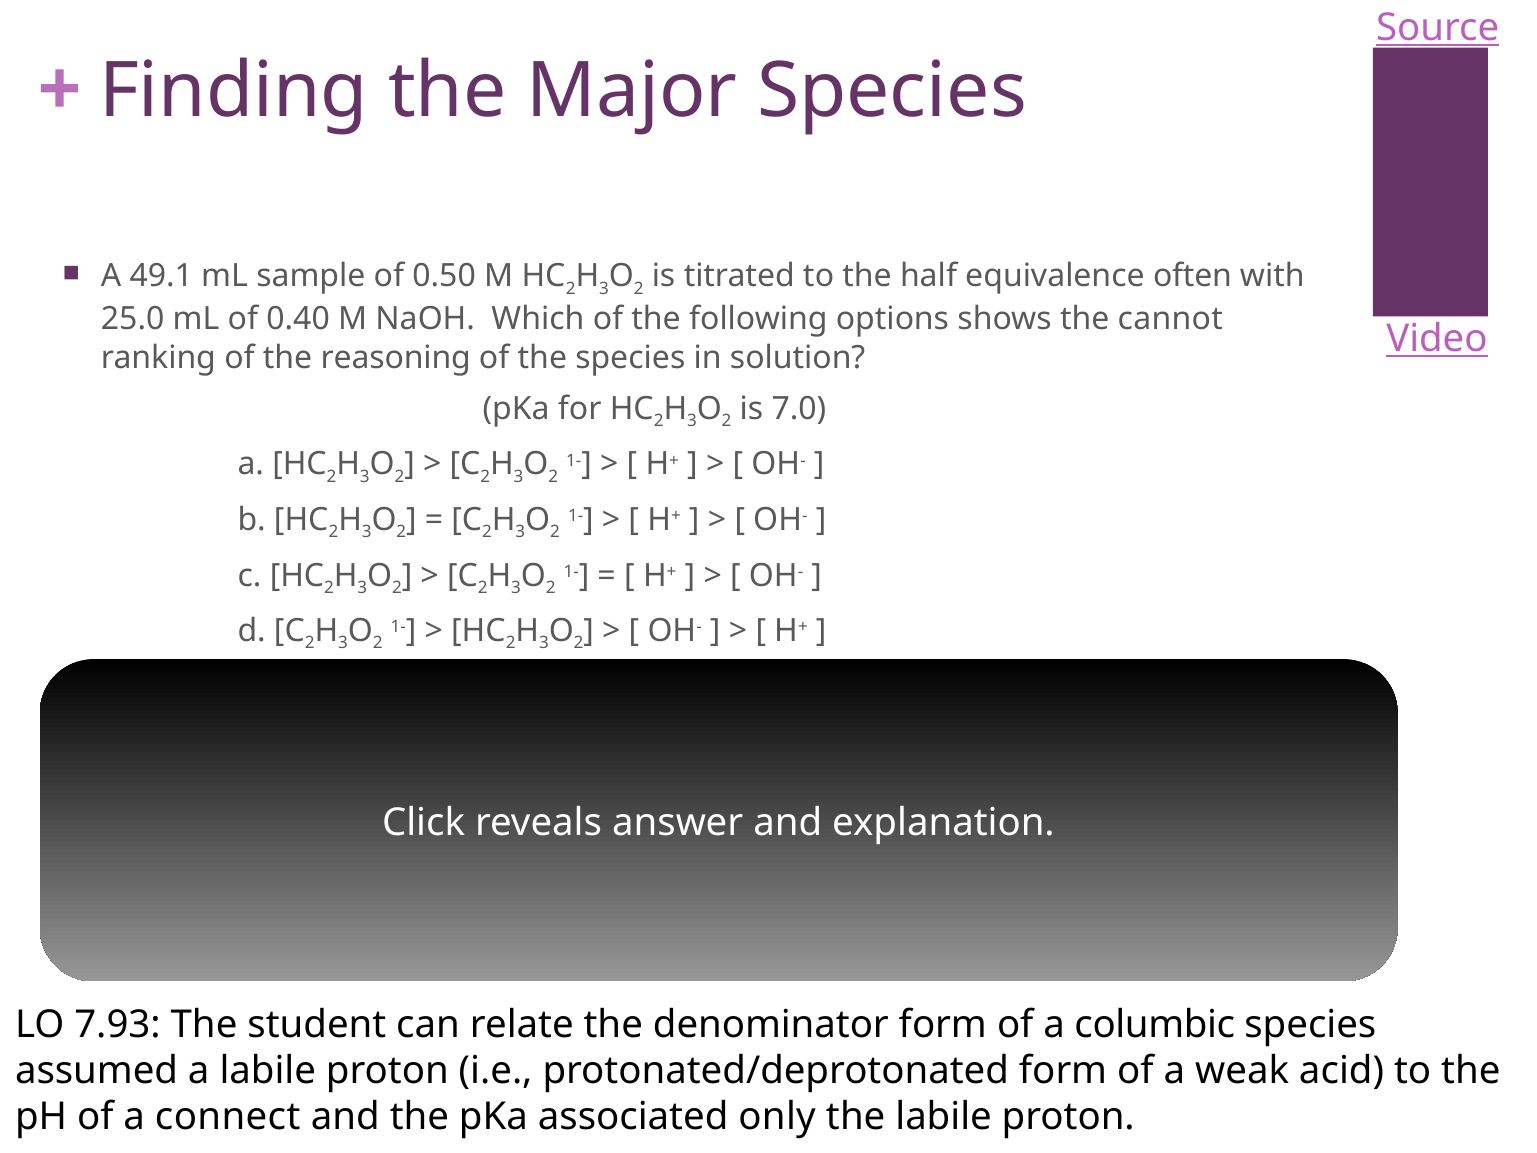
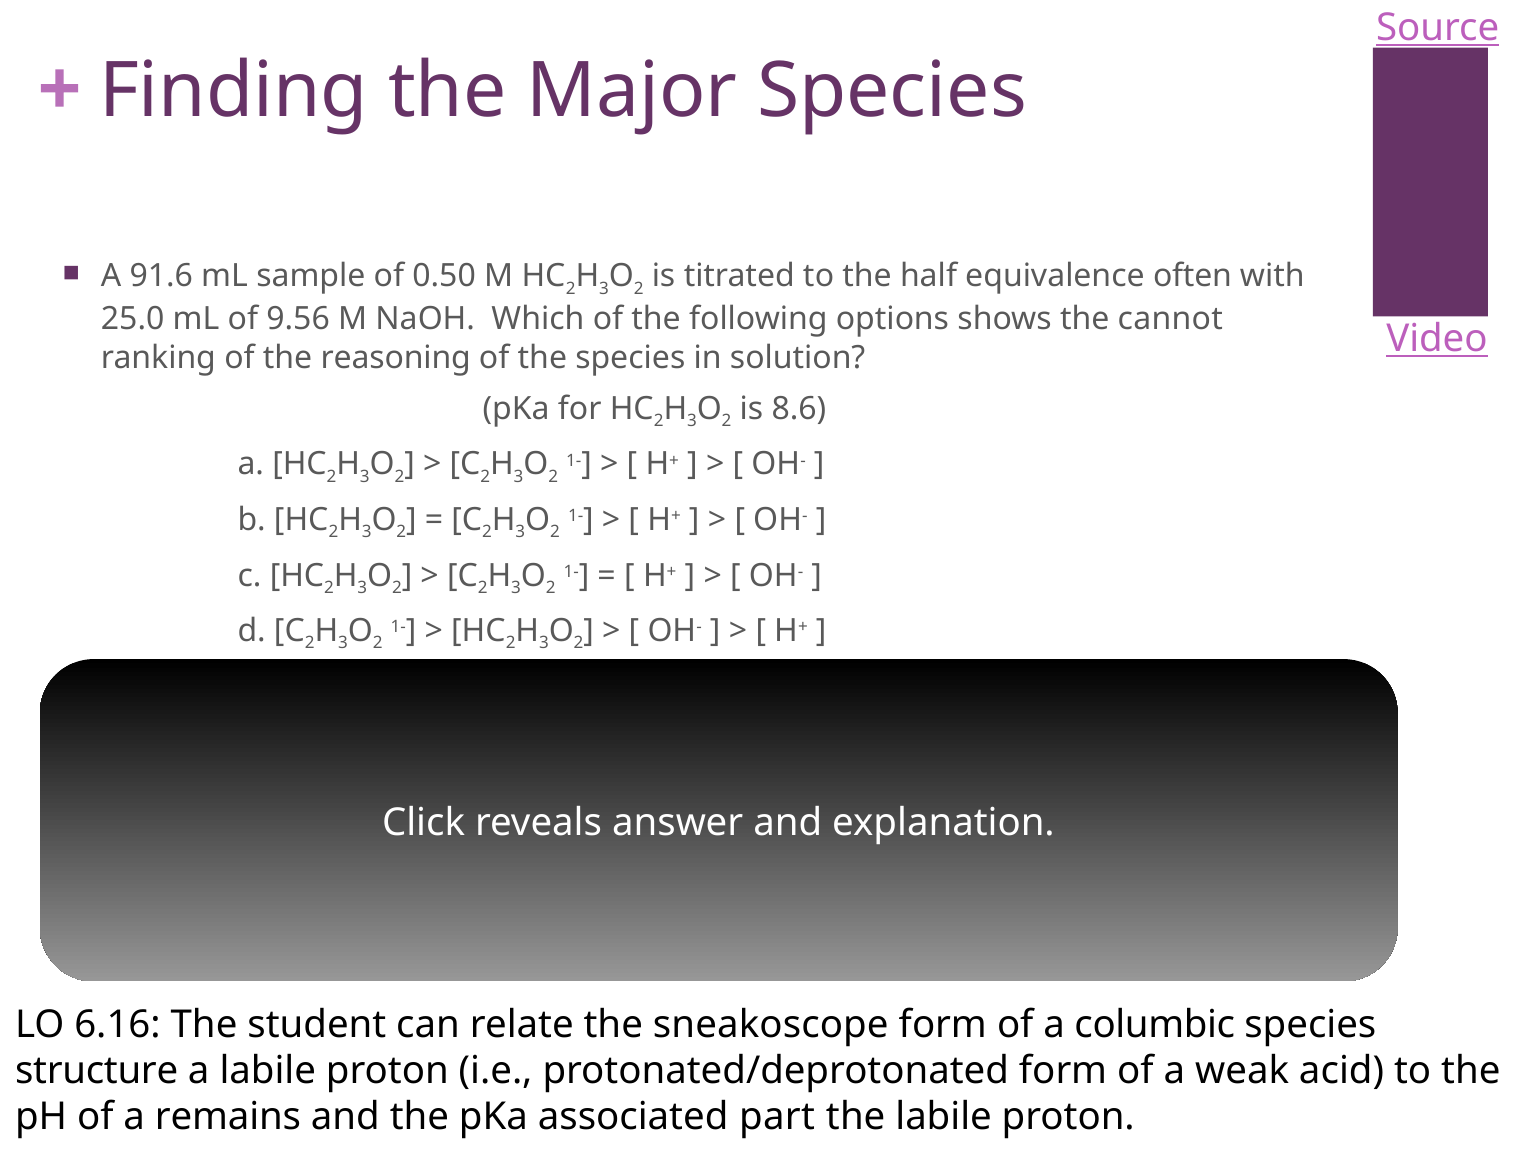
49.1: 49.1 -> 91.6
0.40: 0.40 -> 9.56
7.0: 7.0 -> 8.6
7.93: 7.93 -> 6.16
denominator: denominator -> sneakoscope
assumed: assumed -> structure
connect: connect -> remains
only: only -> part
